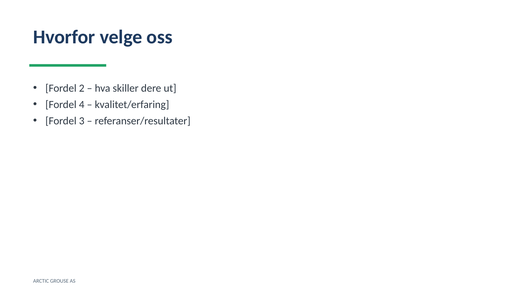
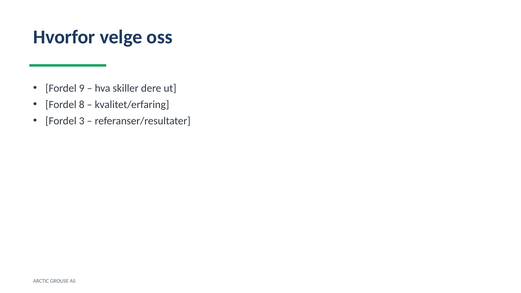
2: 2 -> 9
4: 4 -> 8
